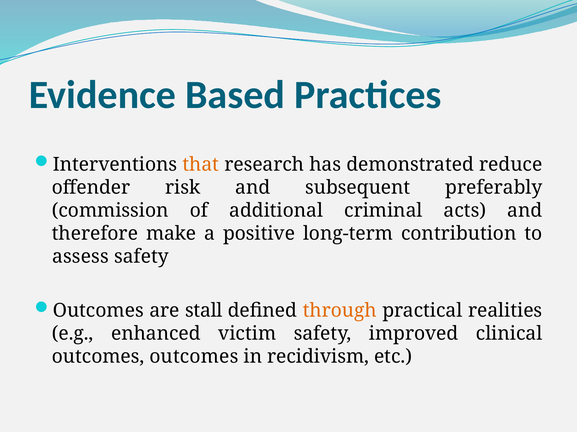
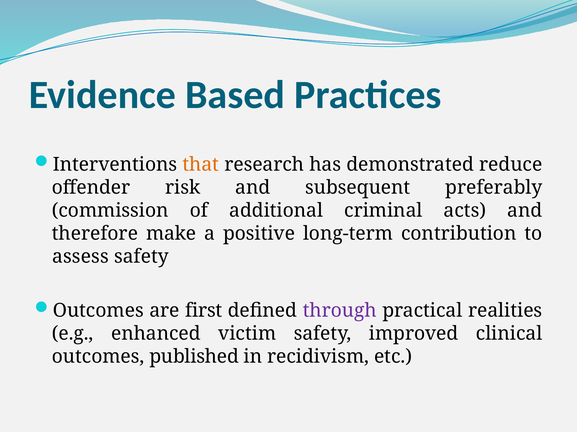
stall: stall -> first
through colour: orange -> purple
outcomes outcomes: outcomes -> published
